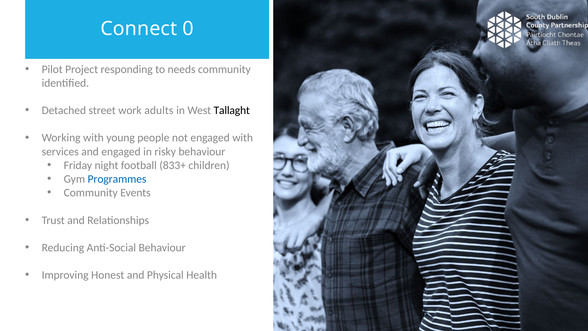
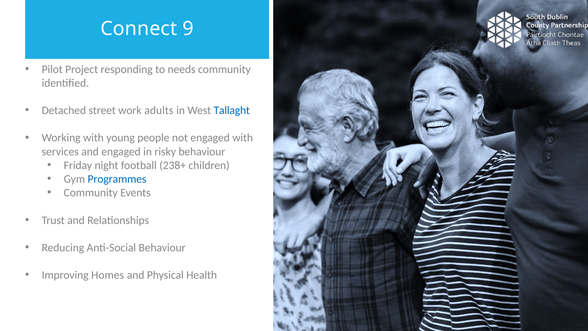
0: 0 -> 9
Tallaght colour: black -> blue
833+: 833+ -> 238+
Honest: Honest -> Homes
